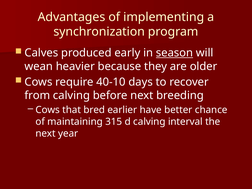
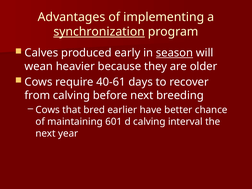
synchronization underline: none -> present
40-10: 40-10 -> 40-61
315: 315 -> 601
